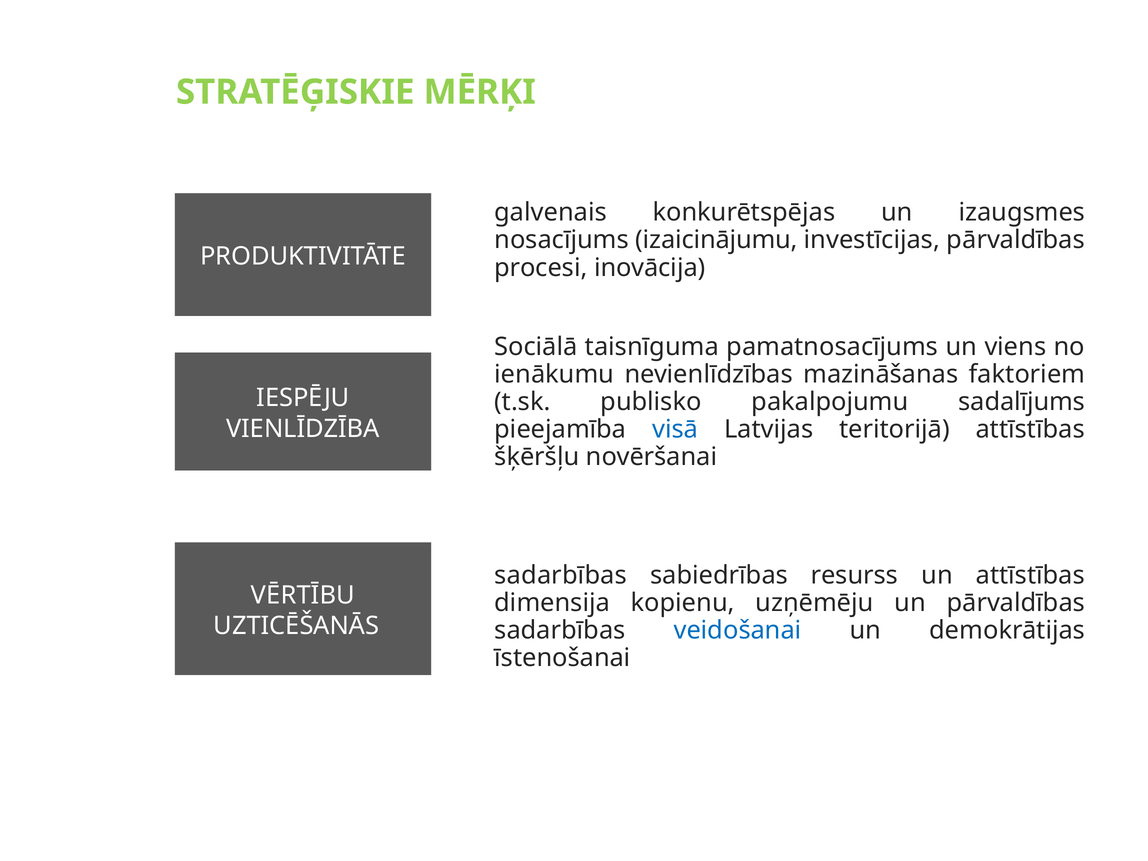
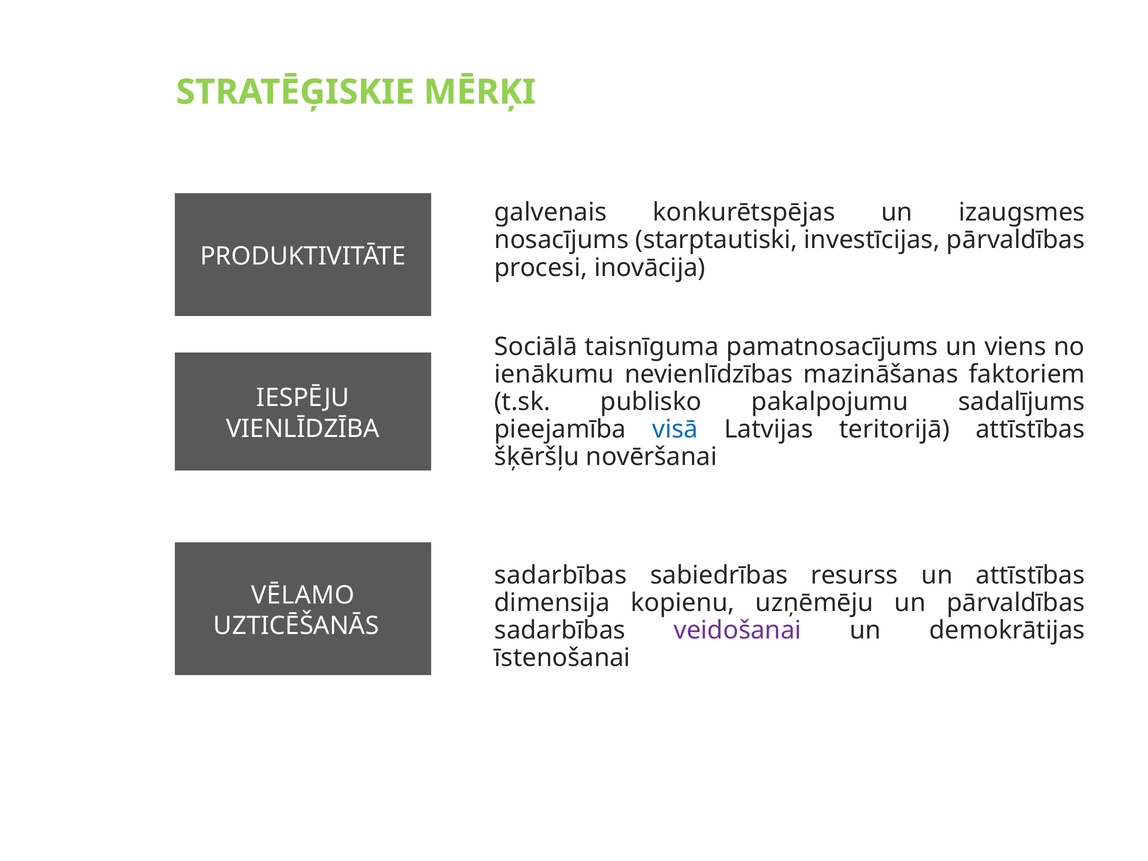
izaicinājumu: izaicinājumu -> starptautiski
VĒRTĪBU: VĒRTĪBU -> VĒLAMO
veidošanai colour: blue -> purple
